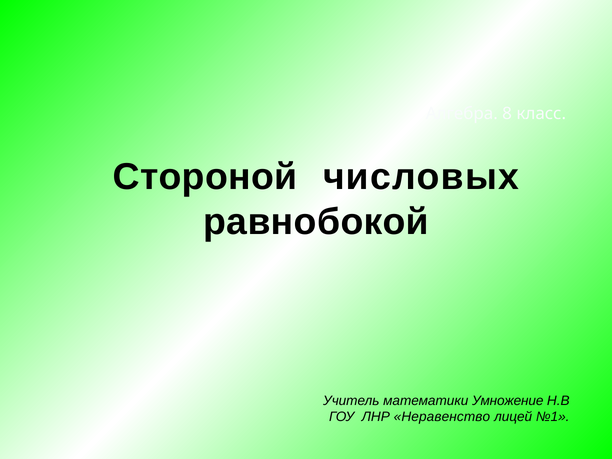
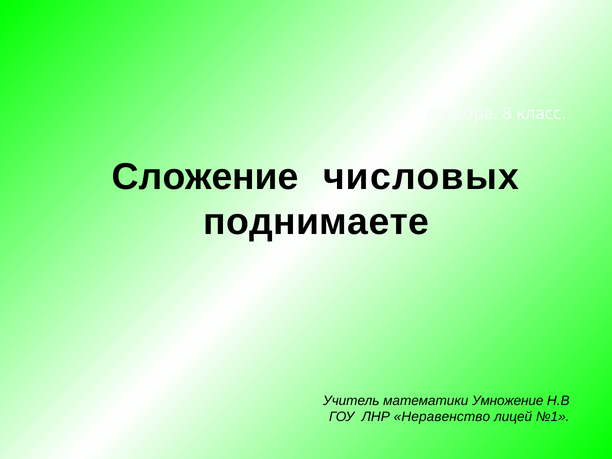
Стороной: Стороной -> Сложение
равнобокой: равнобокой -> поднимаете
